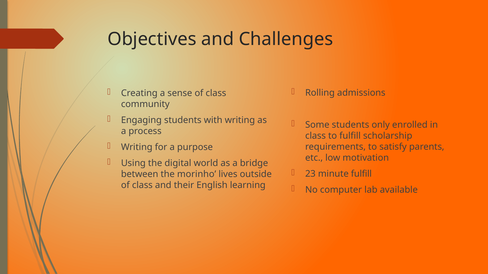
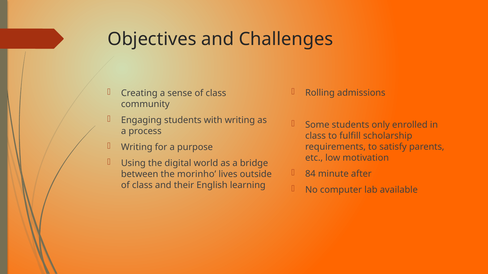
23: 23 -> 84
minute fulfill: fulfill -> after
